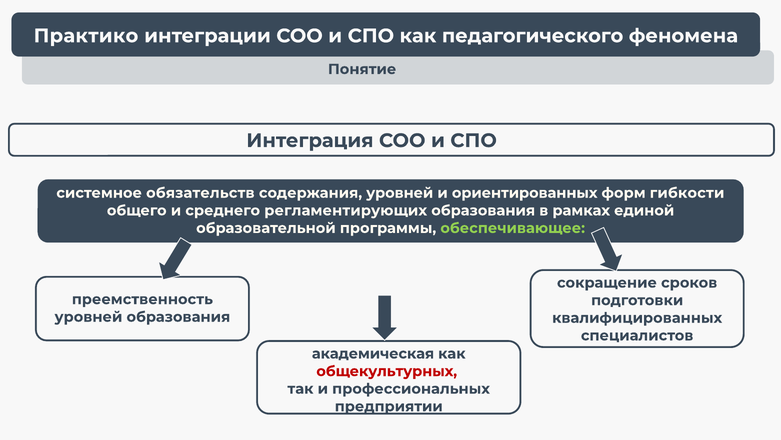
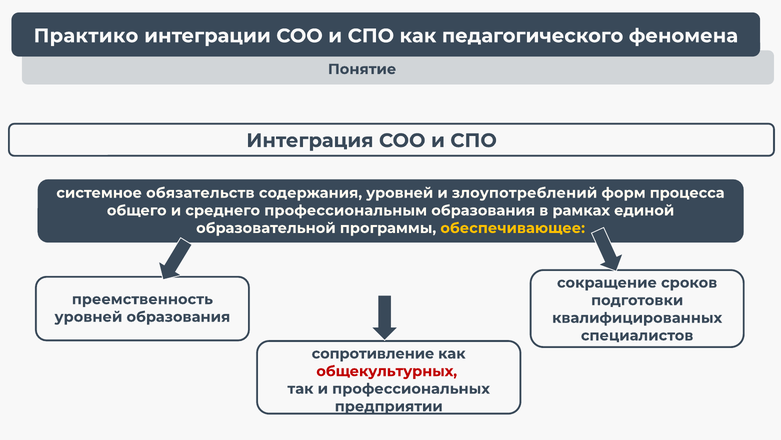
ориентированных: ориентированных -> злоупотреблений
гибкости: гибкости -> процесса
регламентирующих: регламентирующих -> профессиональным
обеспечивающее colour: light green -> yellow
академическая: академическая -> сопротивление
